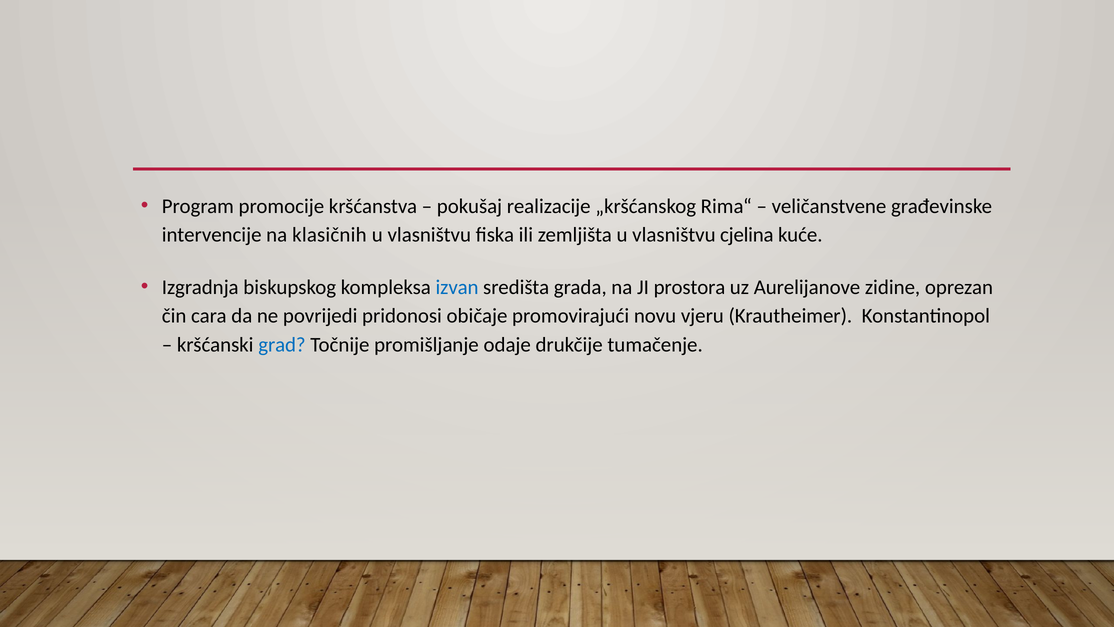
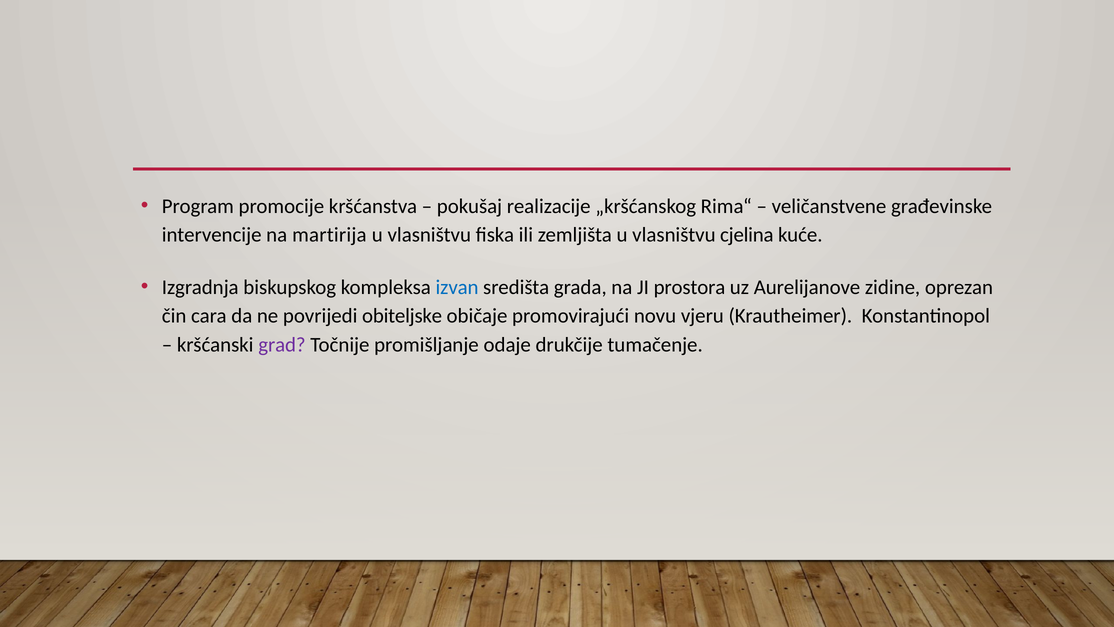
klasičnih: klasičnih -> martirija
pridonosi: pridonosi -> obiteljske
grad colour: blue -> purple
